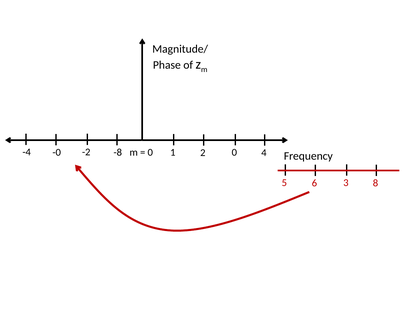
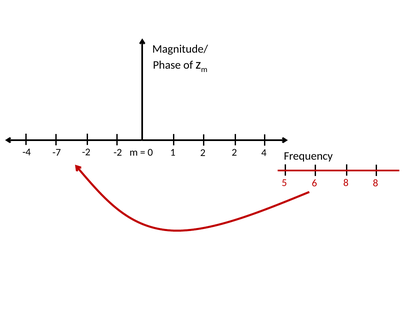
-0: -0 -> -7
-2 -8: -8 -> -2
0 0: 0 -> 2
6 3: 3 -> 8
